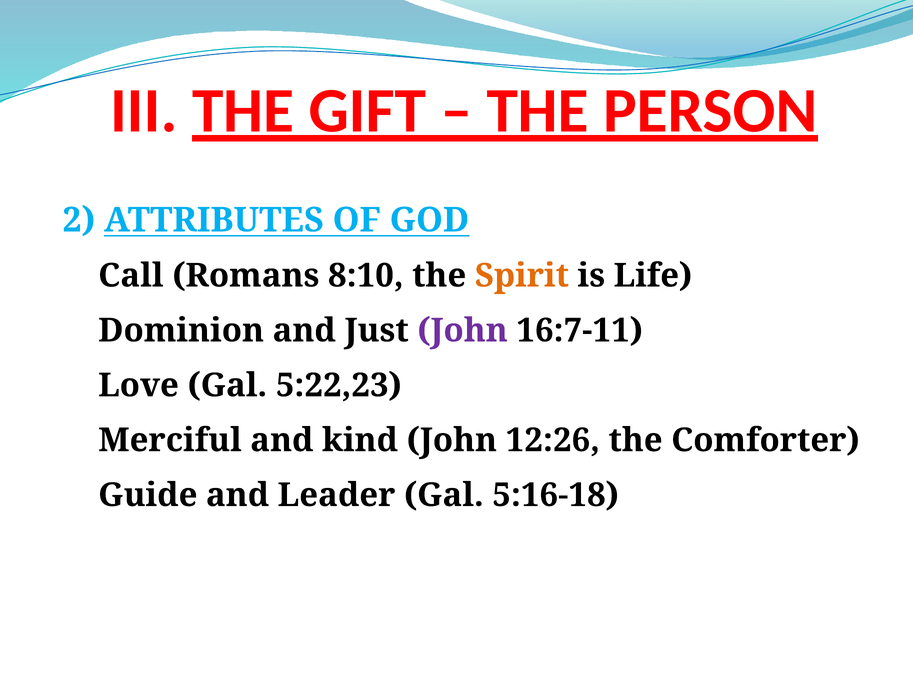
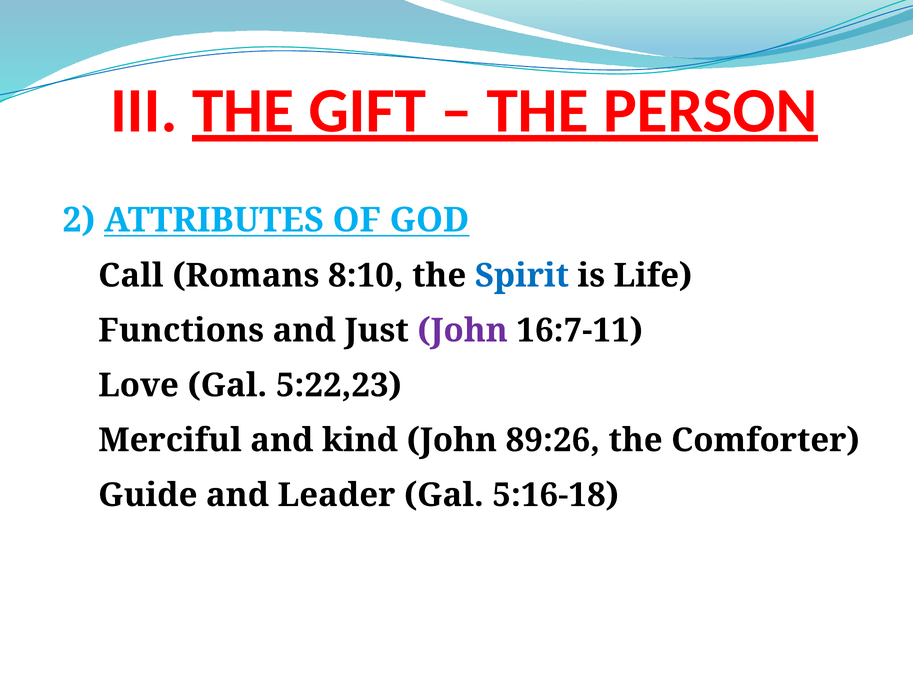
Spirit colour: orange -> blue
Dominion: Dominion -> Functions
12:26: 12:26 -> 89:26
